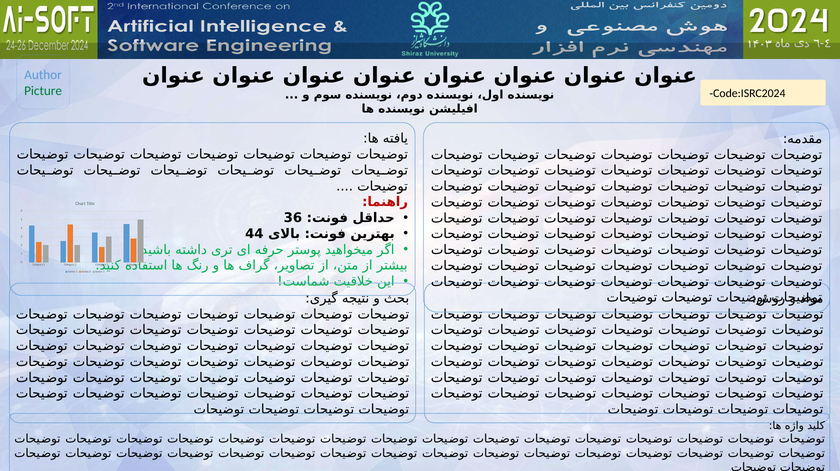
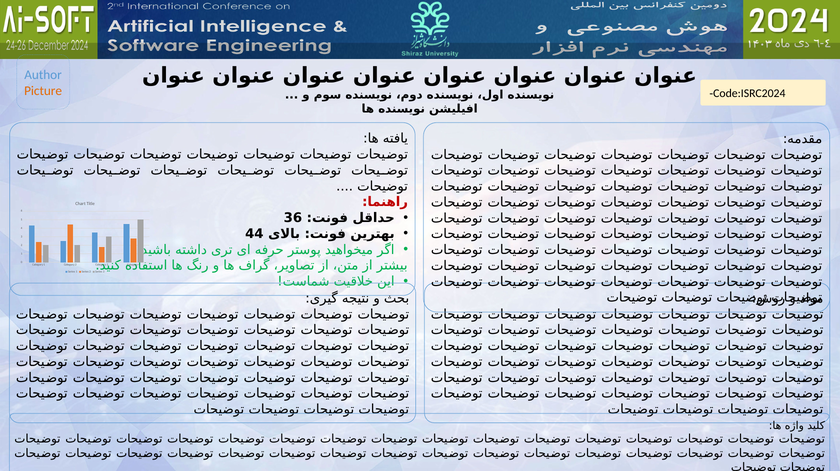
Picture colour: green -> orange
